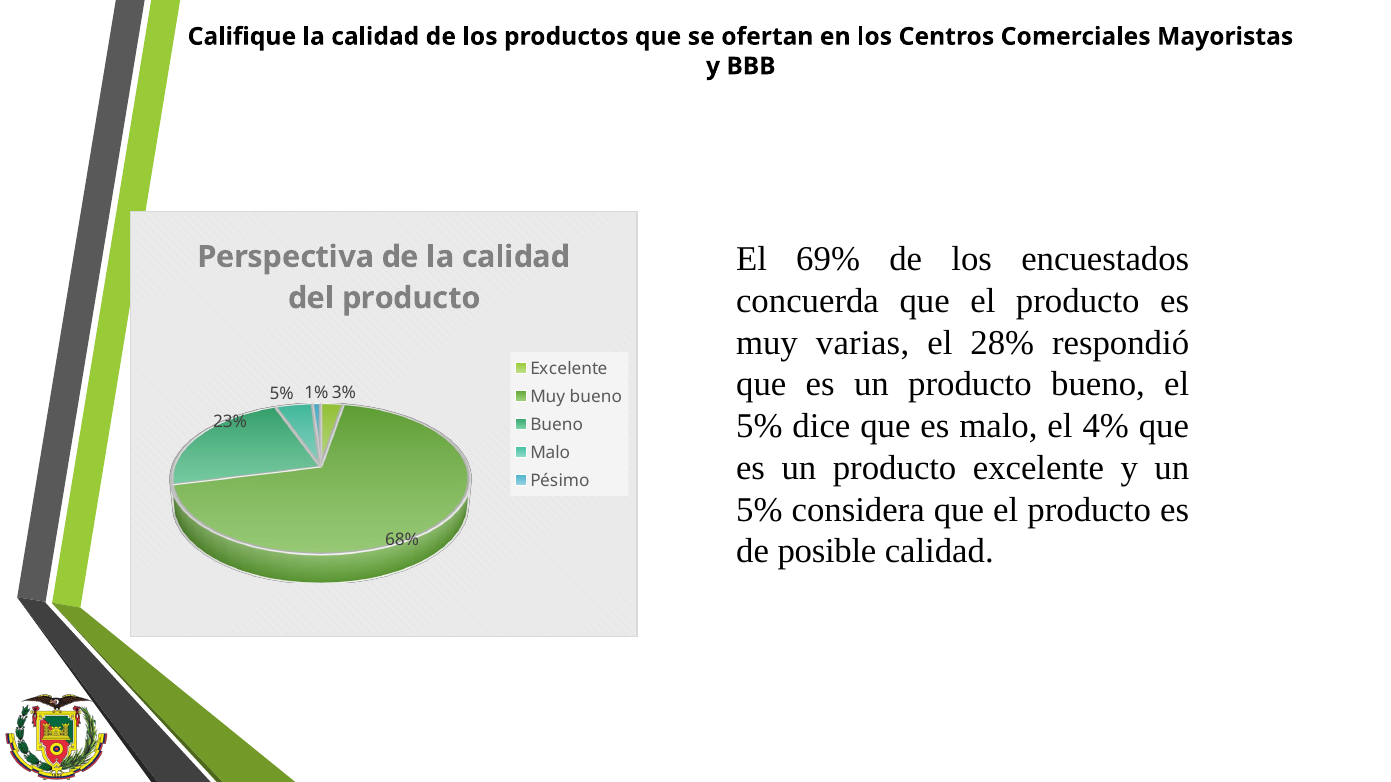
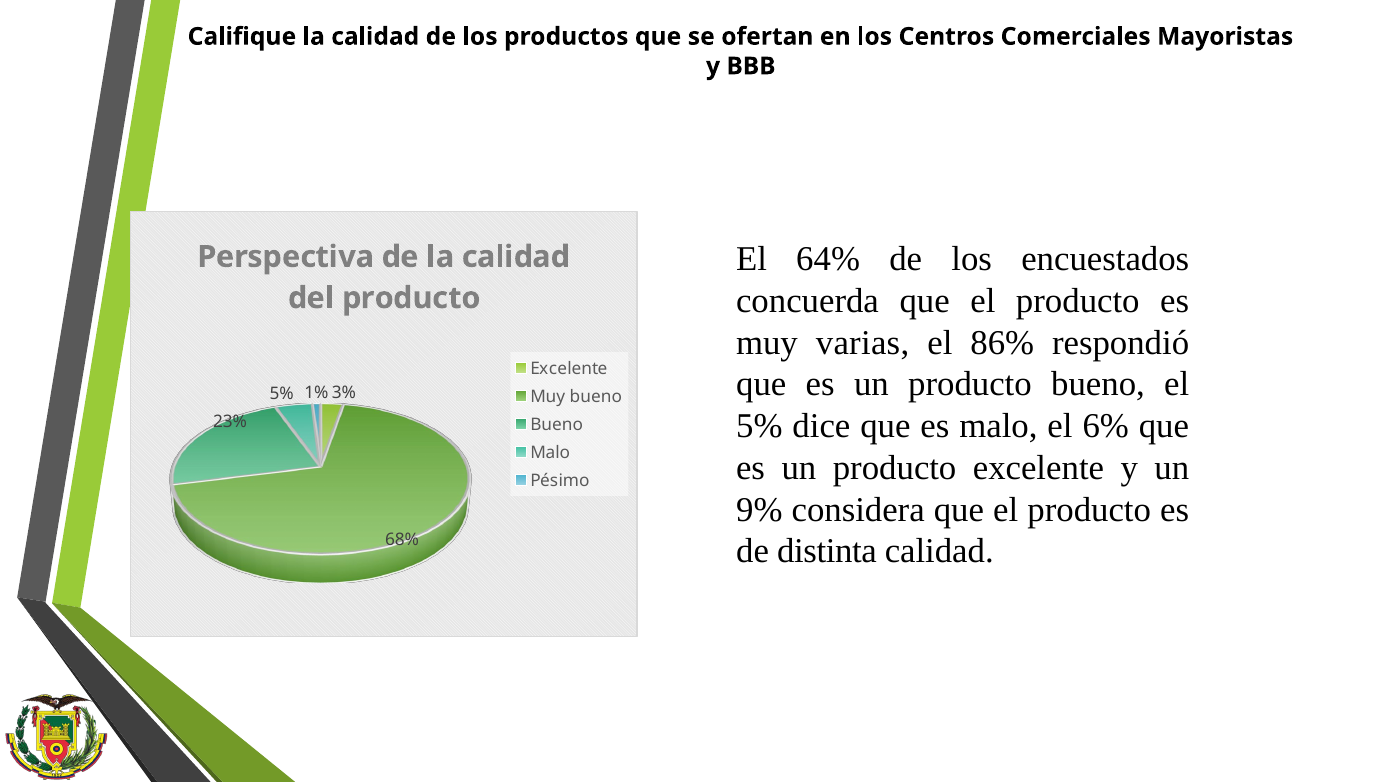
69%: 69% -> 64%
28%: 28% -> 86%
4%: 4% -> 6%
5% at (759, 510): 5% -> 9%
posible: posible -> distinta
